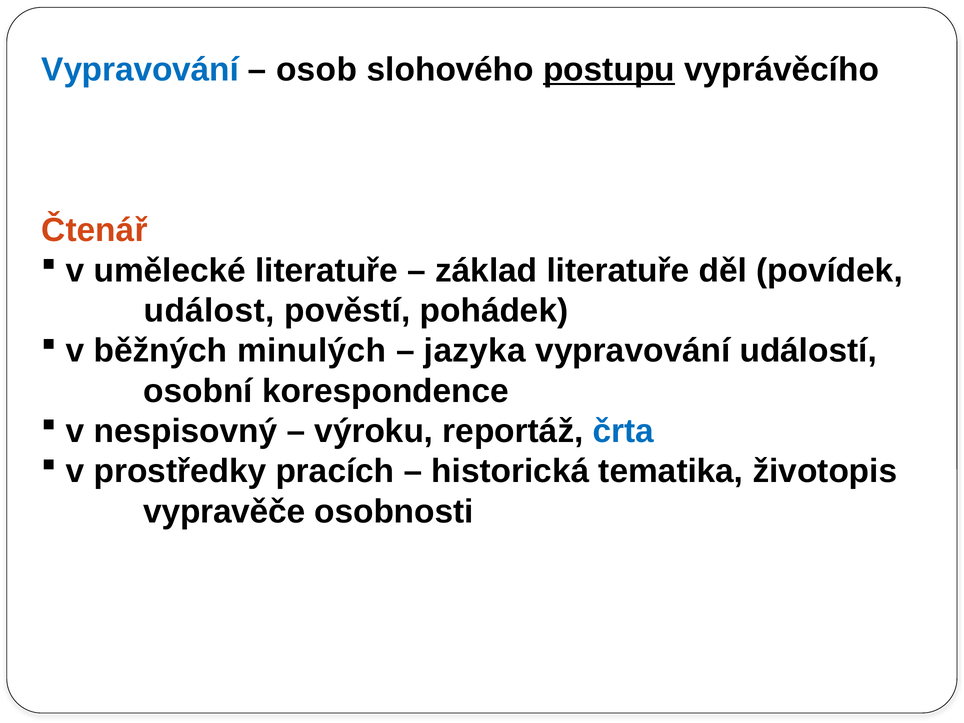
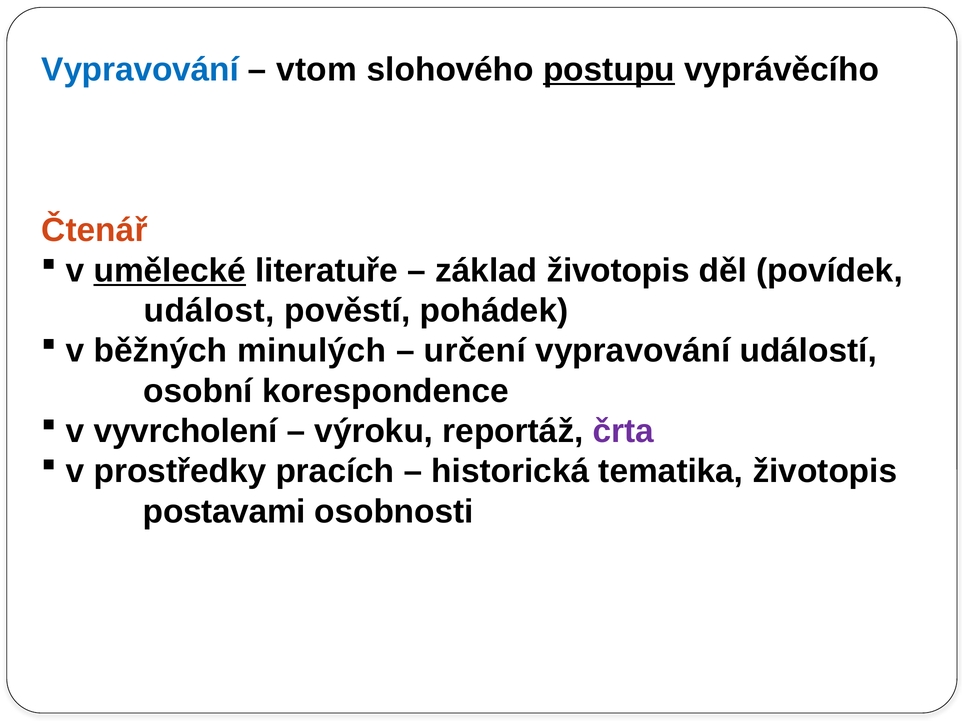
osob: osob -> vtom
umělecké underline: none -> present
základ literatuře: literatuře -> životopis
jazyka: jazyka -> určení
nespisovný: nespisovný -> vyvrcholení
črta colour: blue -> purple
vypravěče: vypravěče -> postavami
